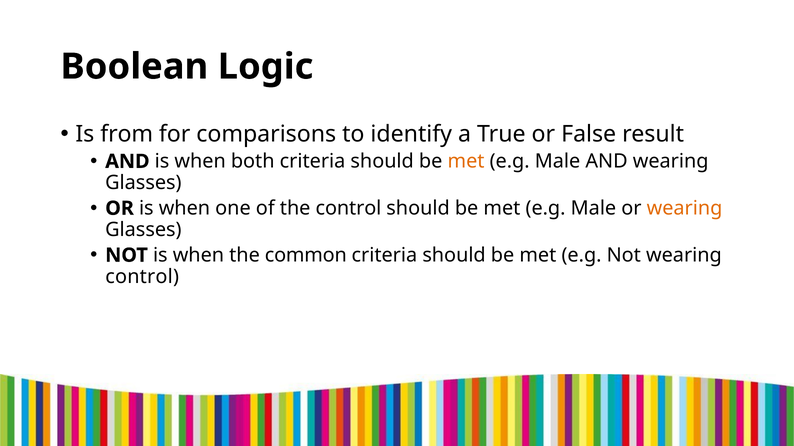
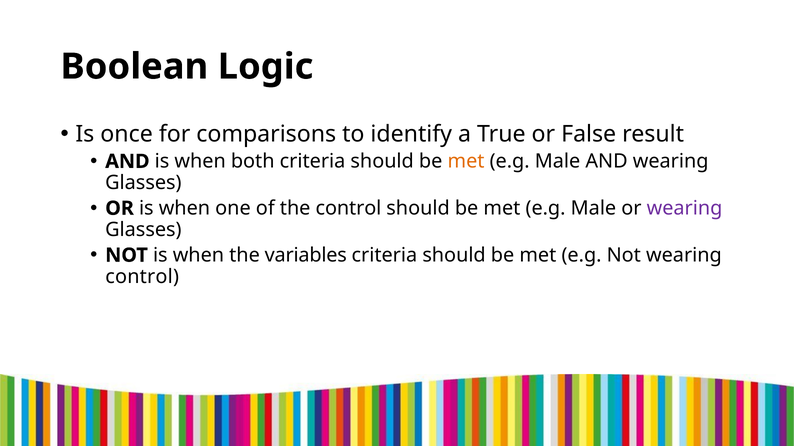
from: from -> once
wearing at (685, 209) colour: orange -> purple
common: common -> variables
